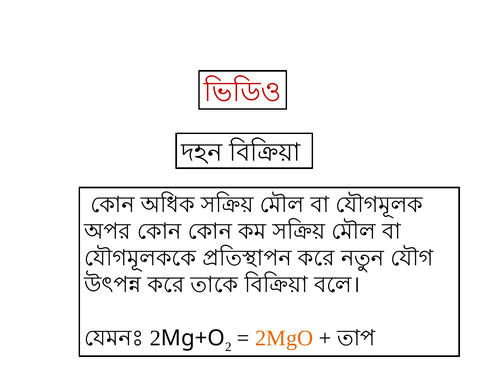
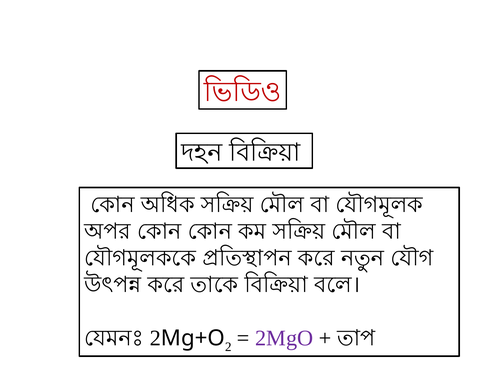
2MgO colour: orange -> purple
